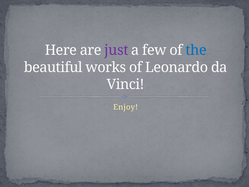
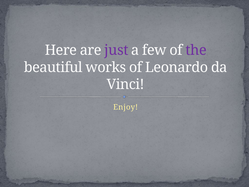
the colour: blue -> purple
